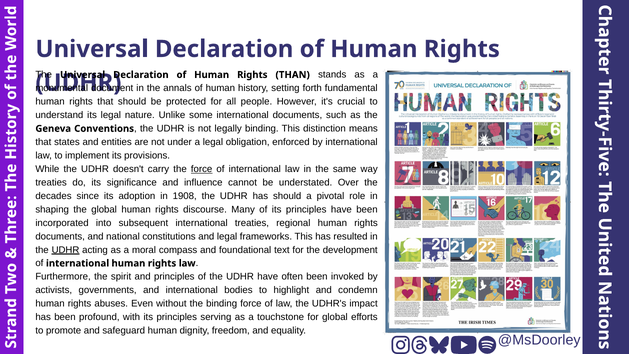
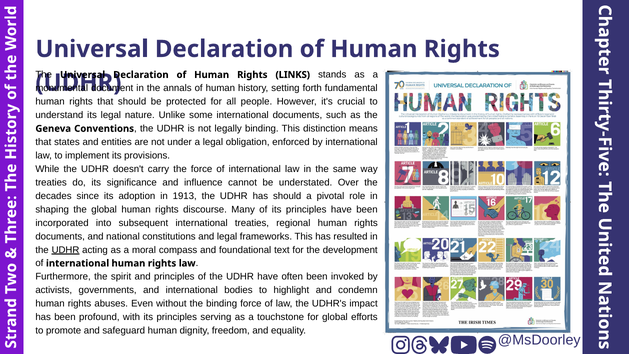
THAN: THAN -> LINKS
force at (202, 169) underline: present -> none
1908: 1908 -> 1913
